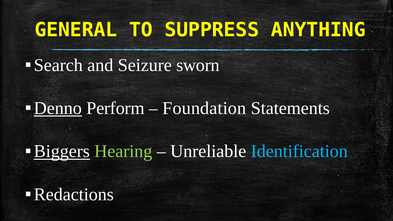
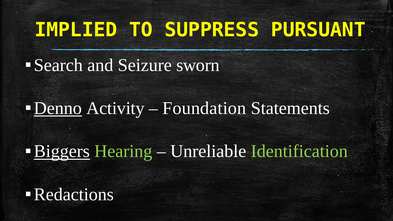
GENERAL: GENERAL -> IMPLIED
ANYTHING: ANYTHING -> PURSUANT
Perform: Perform -> Activity
Identification colour: light blue -> light green
